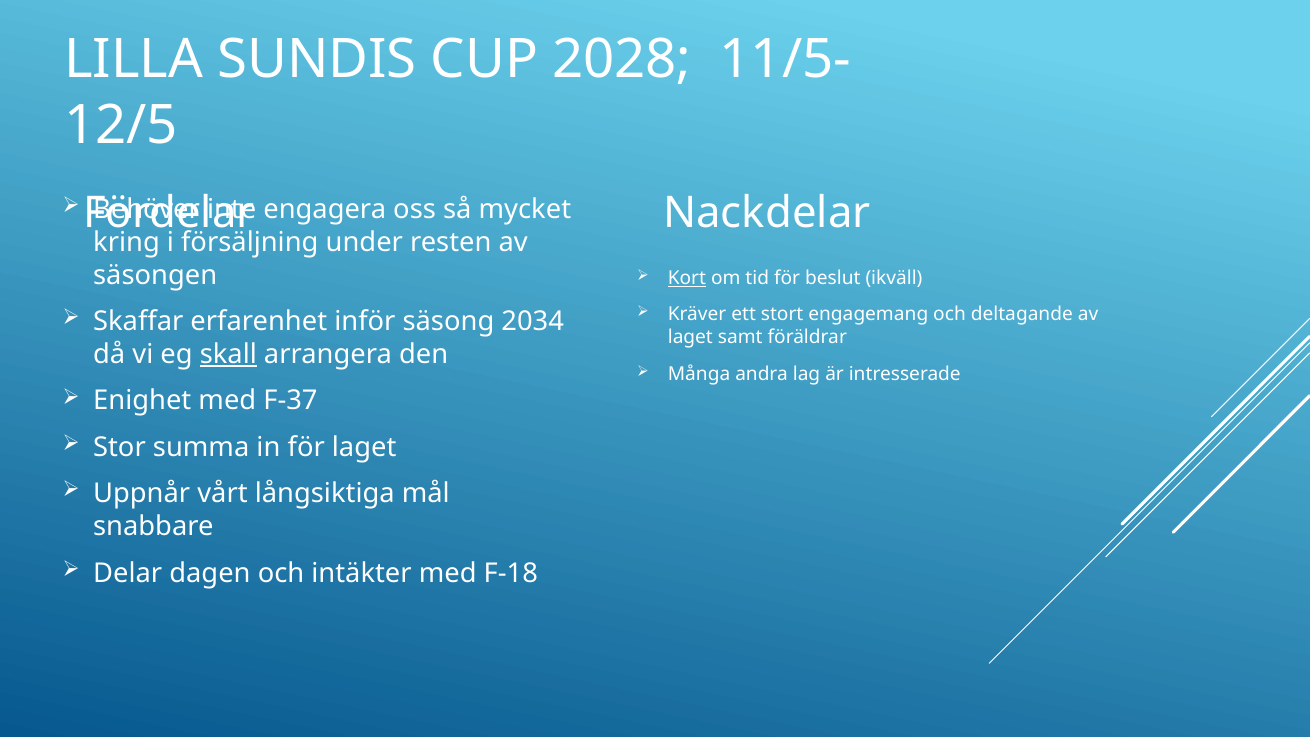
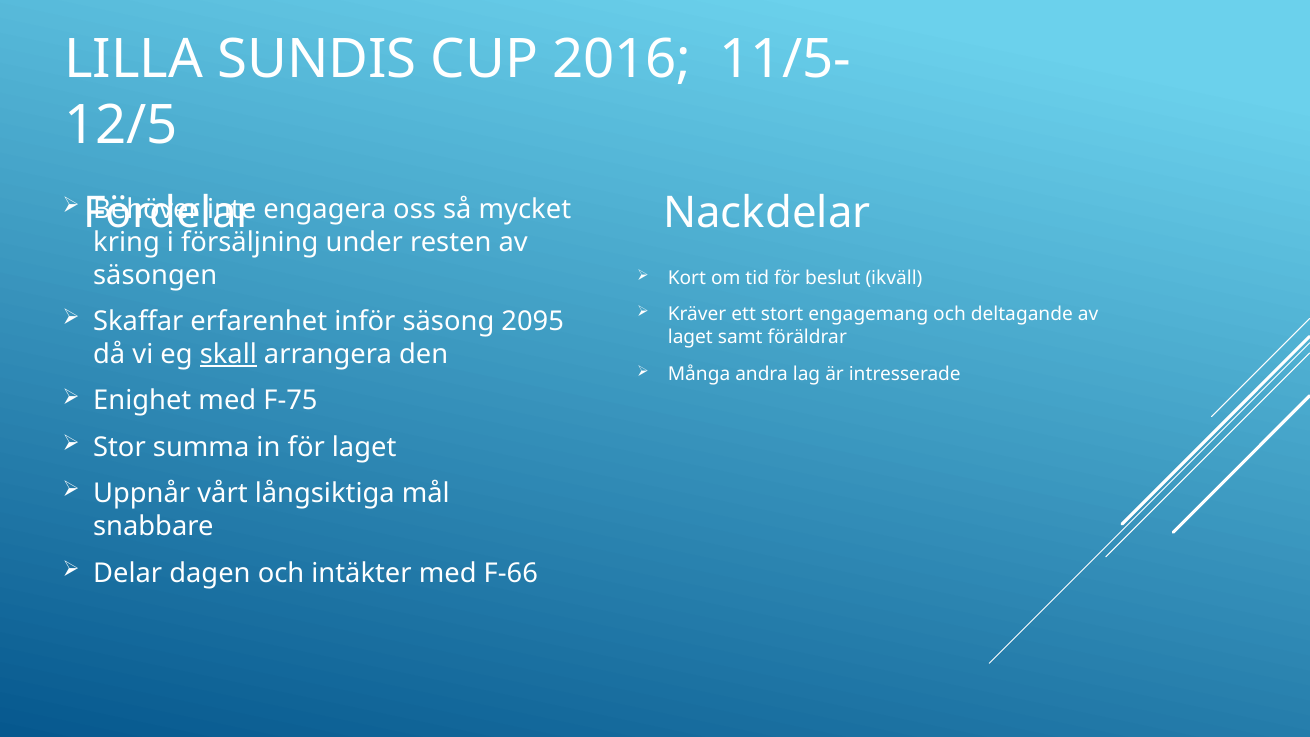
2028: 2028 -> 2016
Kort underline: present -> none
2034: 2034 -> 2095
F-37: F-37 -> F-75
F-18: F-18 -> F-66
